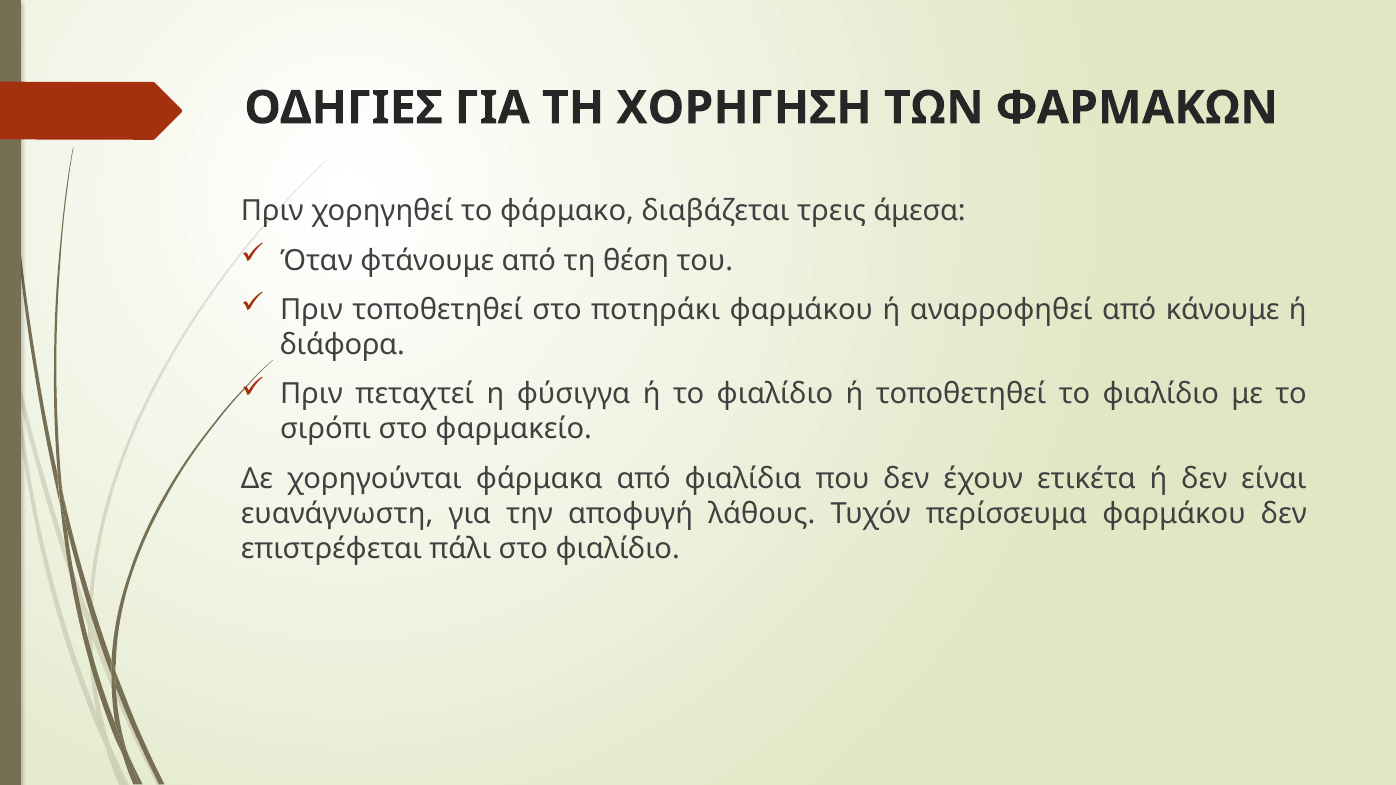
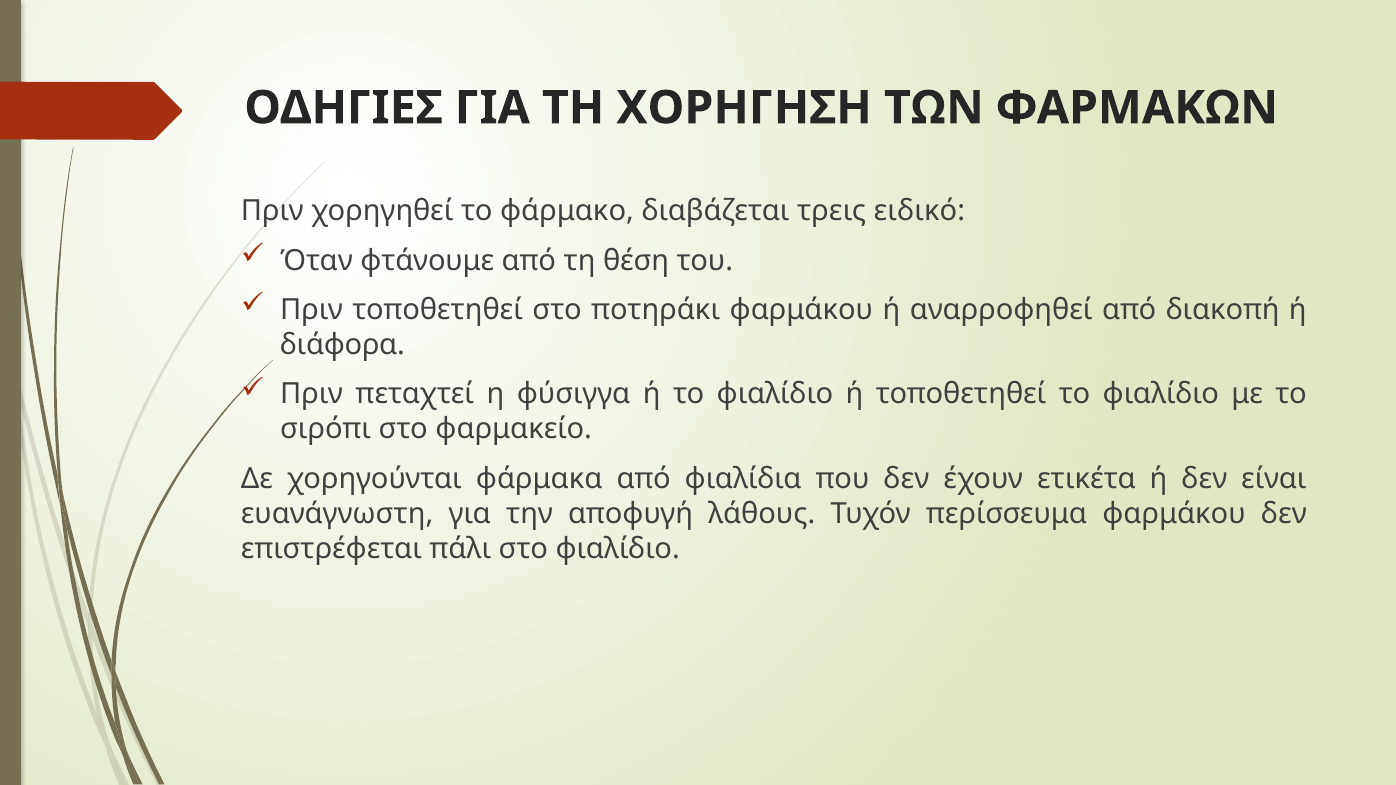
άμεσα: άμεσα -> ειδικό
κάνουμε: κάνουμε -> διακοπή
